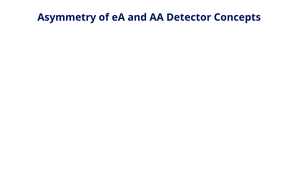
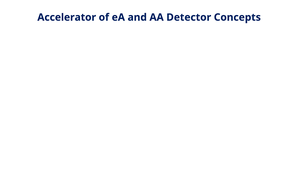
Asymmetry: Asymmetry -> Accelerator
